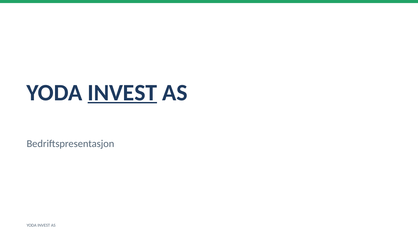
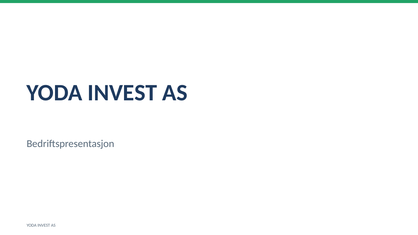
INVEST at (122, 93) underline: present -> none
